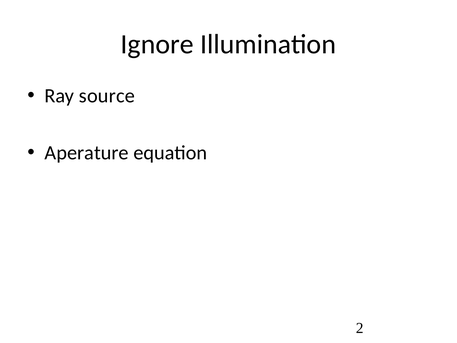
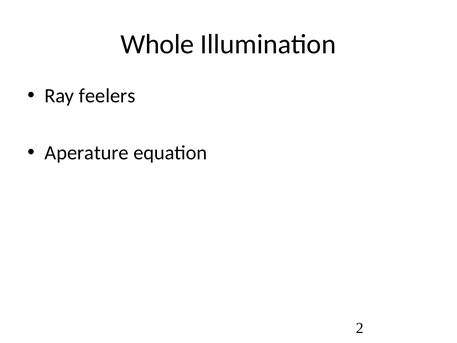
Ignore: Ignore -> Whole
source: source -> feelers
